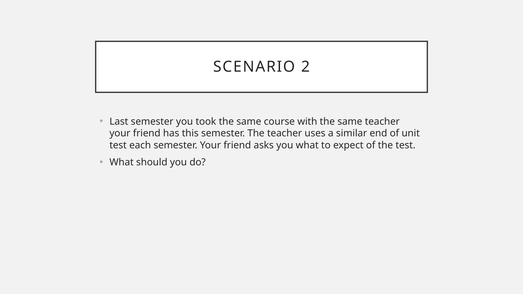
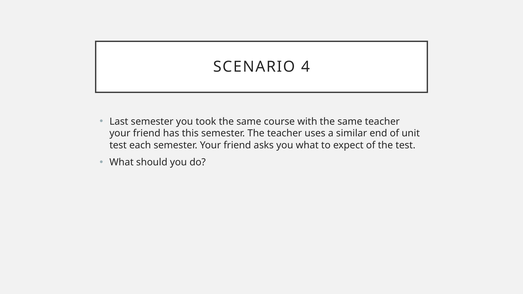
2: 2 -> 4
